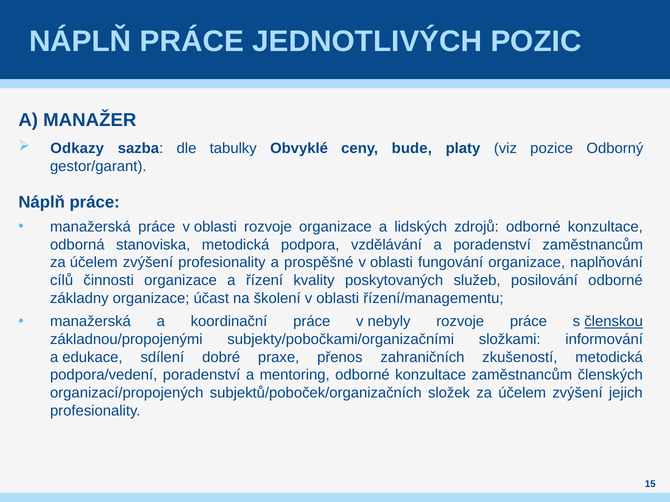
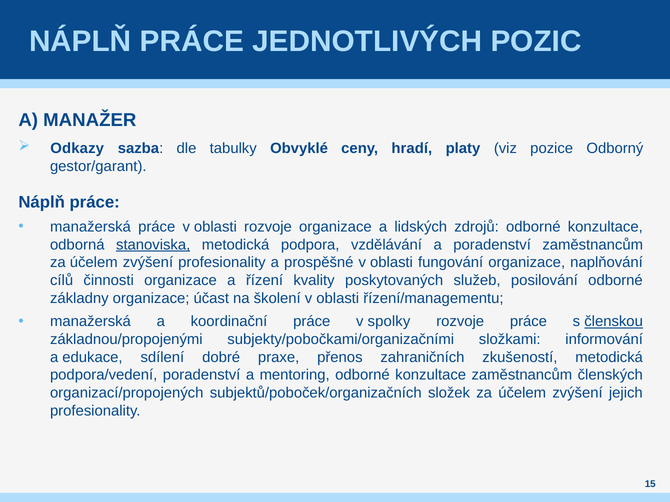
bude: bude -> hradí
stanoviska underline: none -> present
nebyly: nebyly -> spolky
